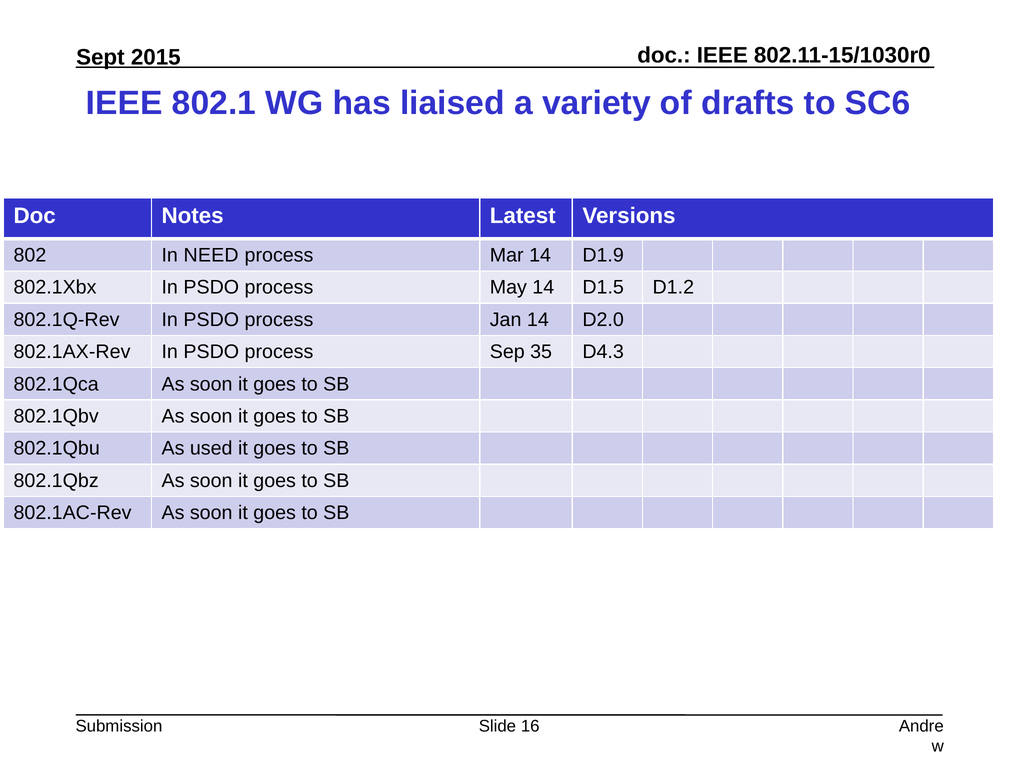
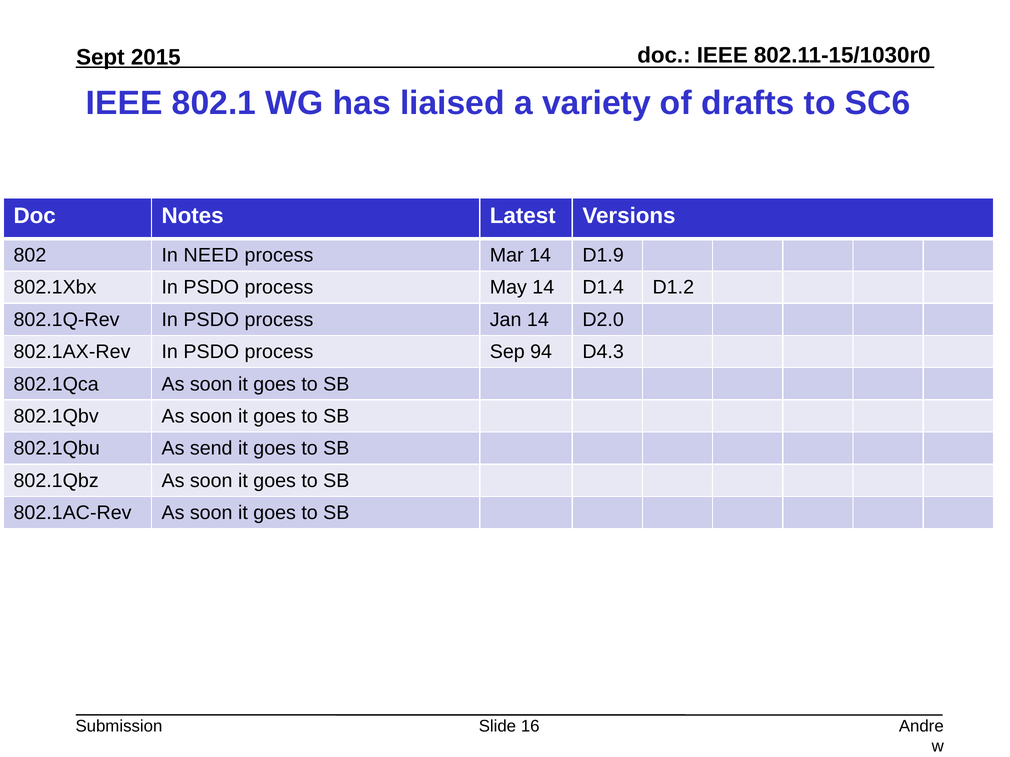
D1.5: D1.5 -> D1.4
35: 35 -> 94
used: used -> send
